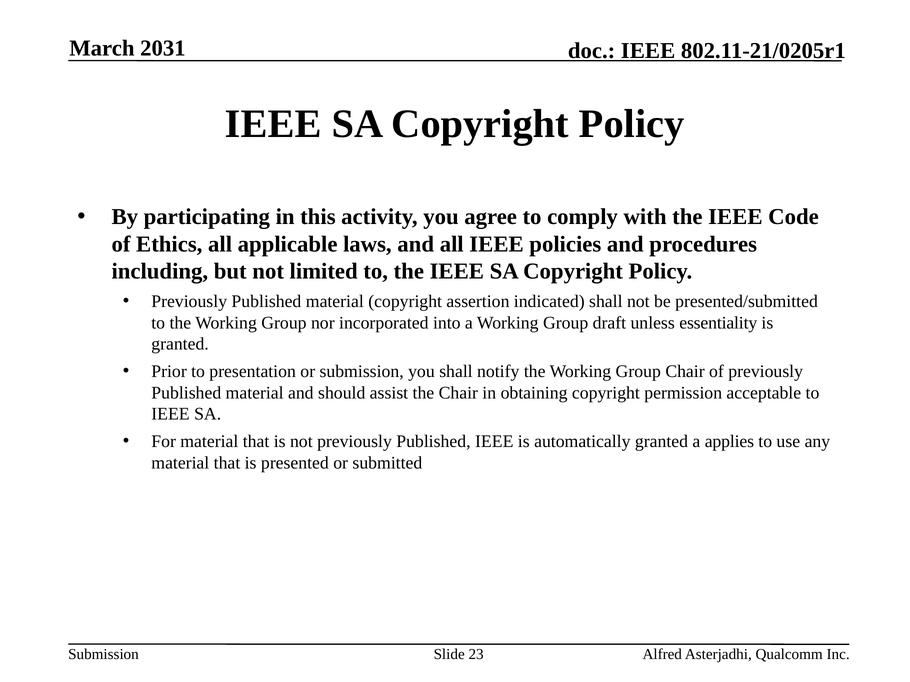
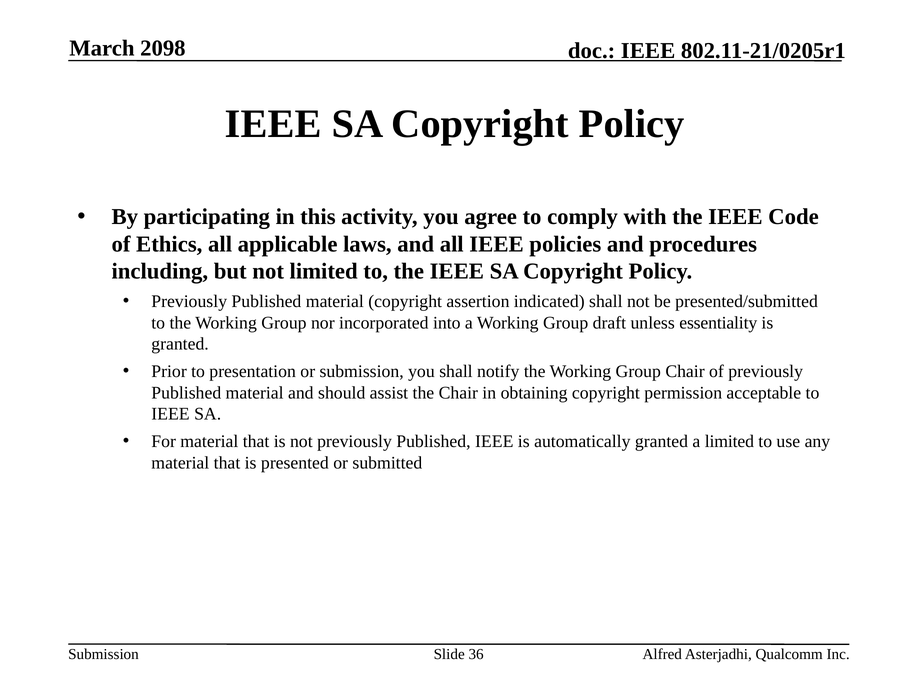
2031: 2031 -> 2098
a applies: applies -> limited
23: 23 -> 36
